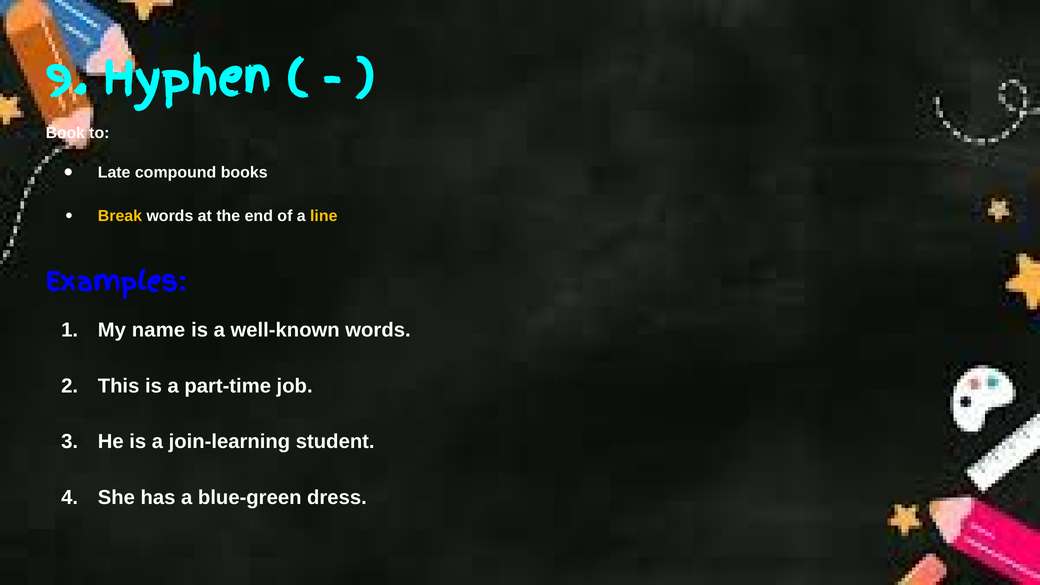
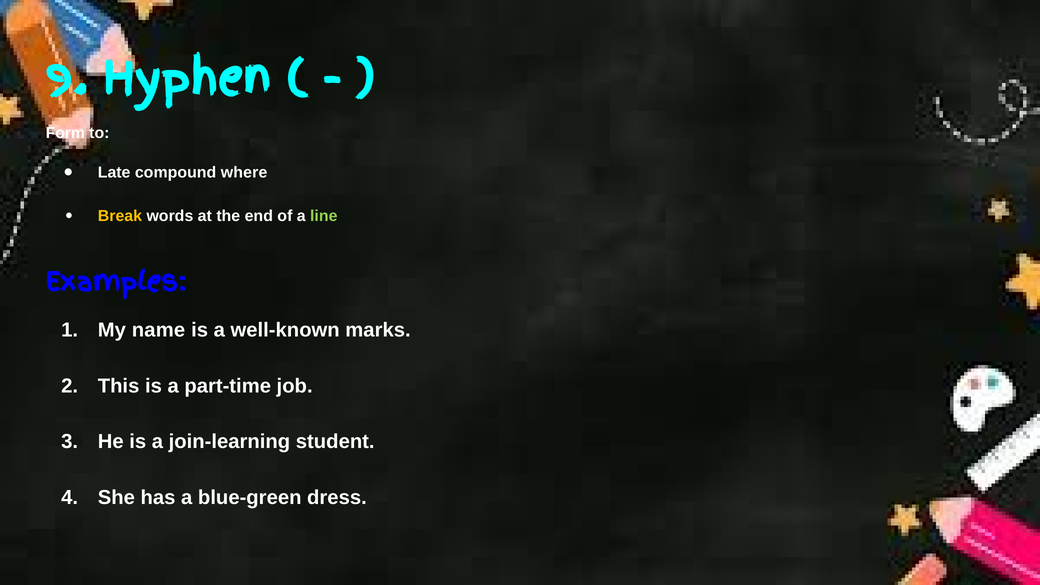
Book: Book -> Form
books: books -> where
line colour: yellow -> light green
well-known words: words -> marks
